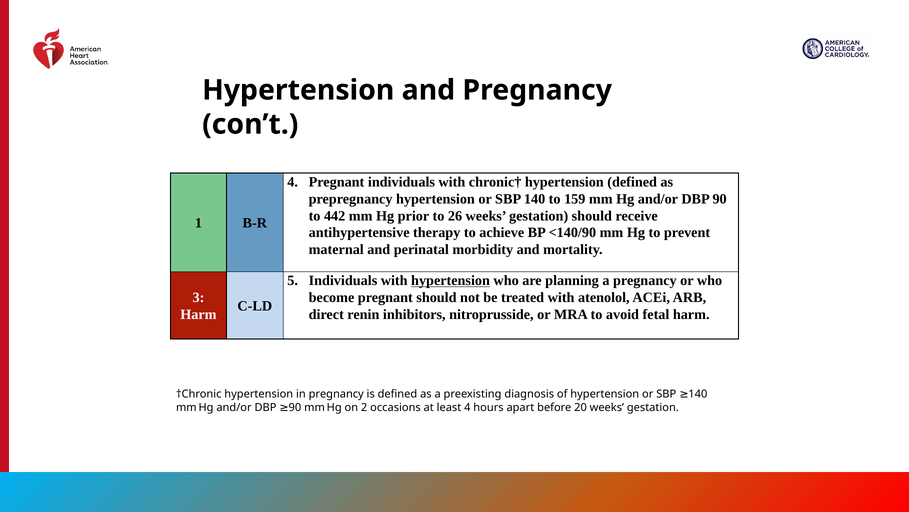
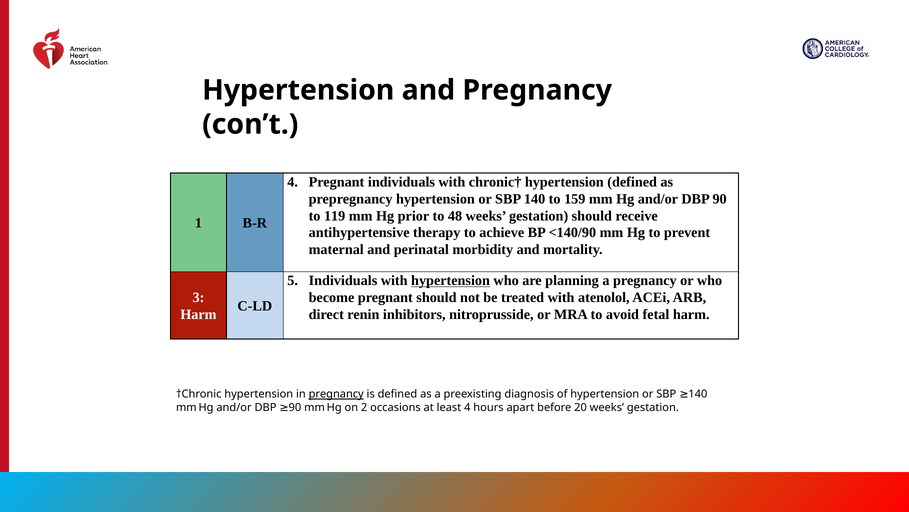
442: 442 -> 119
26: 26 -> 48
pregnancy at (336, 394) underline: none -> present
